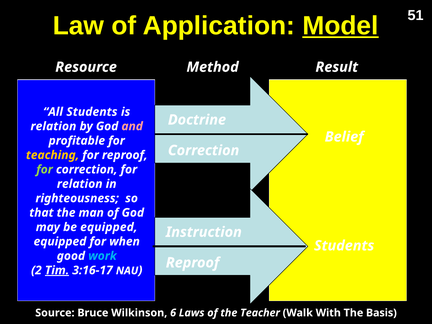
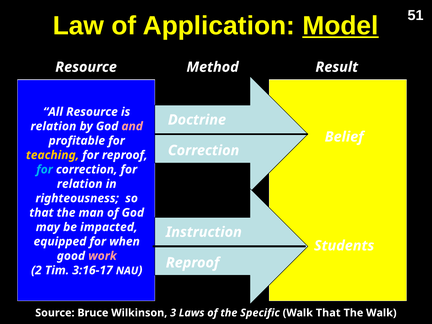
All Students: Students -> Resource
for at (45, 169) colour: light green -> light blue
be equipped: equipped -> impacted
work colour: light blue -> pink
Tim underline: present -> none
6: 6 -> 3
Teacher: Teacher -> Specific
Walk With: With -> That
The Basis: Basis -> Walk
